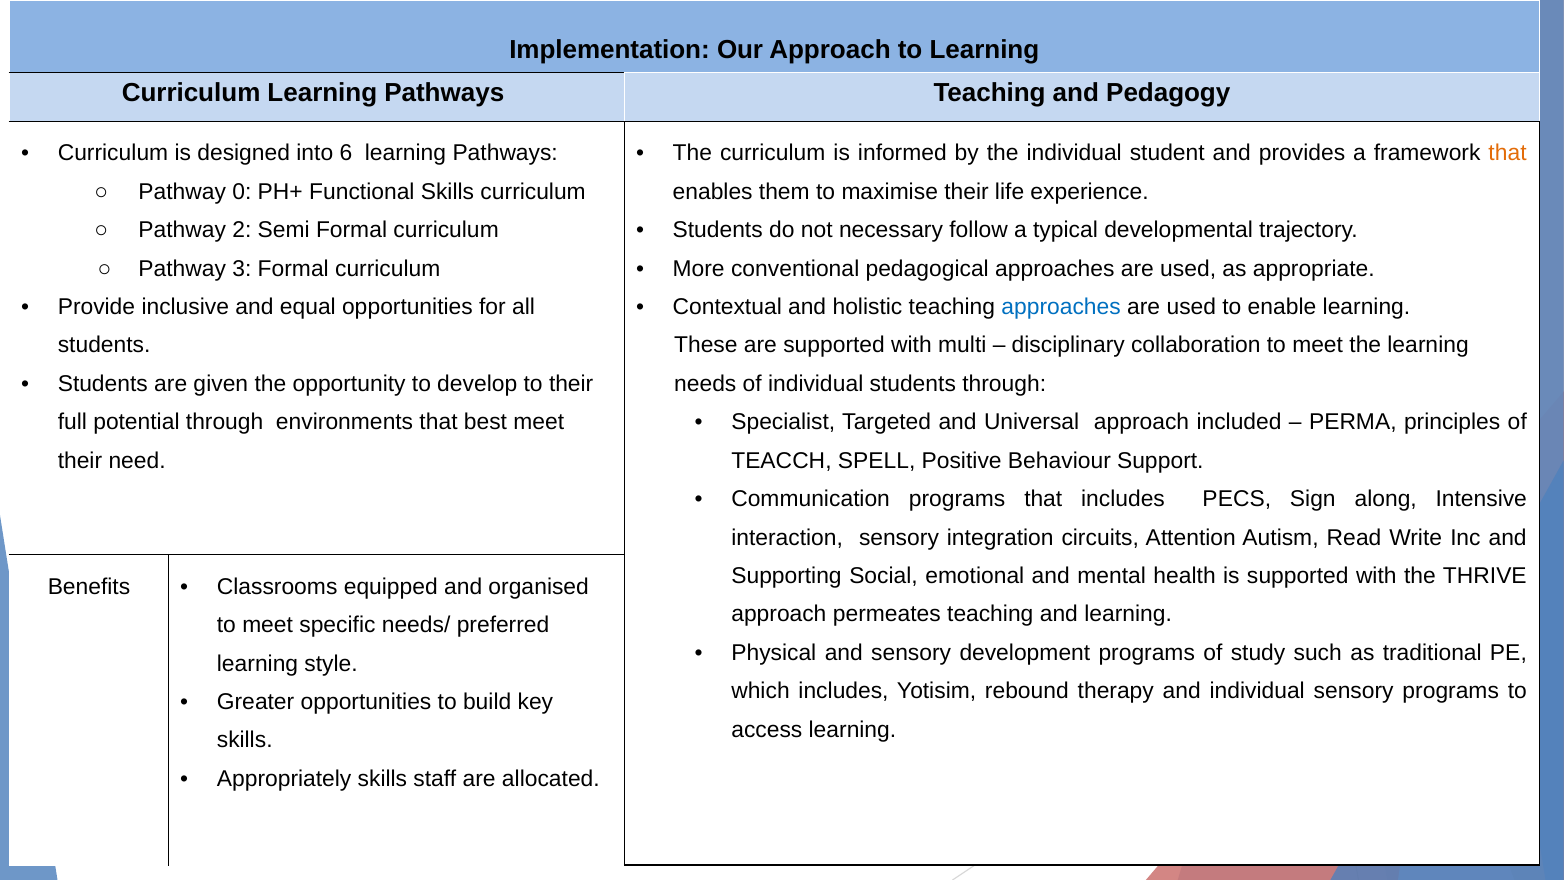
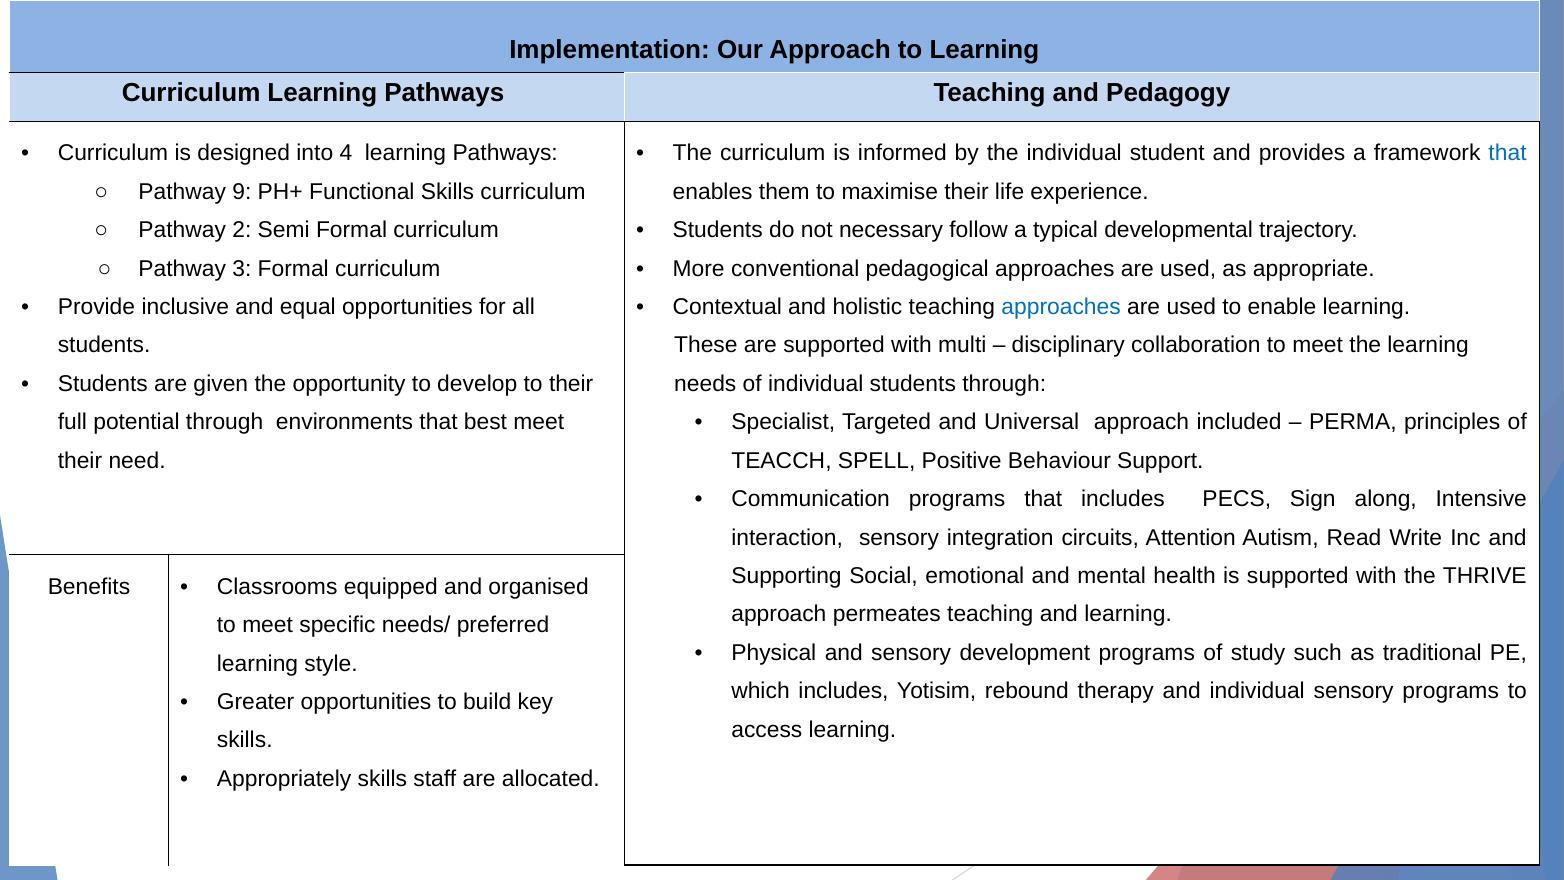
6: 6 -> 4
that at (1508, 153) colour: orange -> blue
0: 0 -> 9
